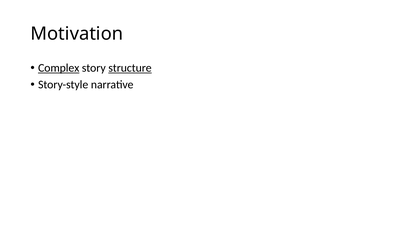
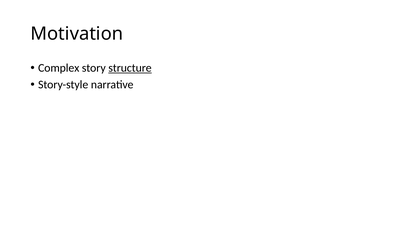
Complex underline: present -> none
